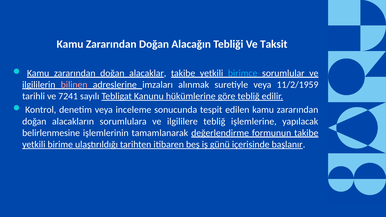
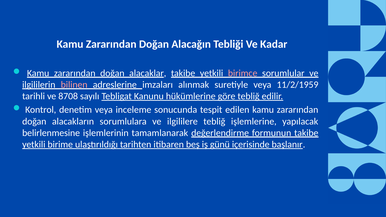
Taksit: Taksit -> Kadar
birimce colour: light blue -> pink
7241: 7241 -> 8708
